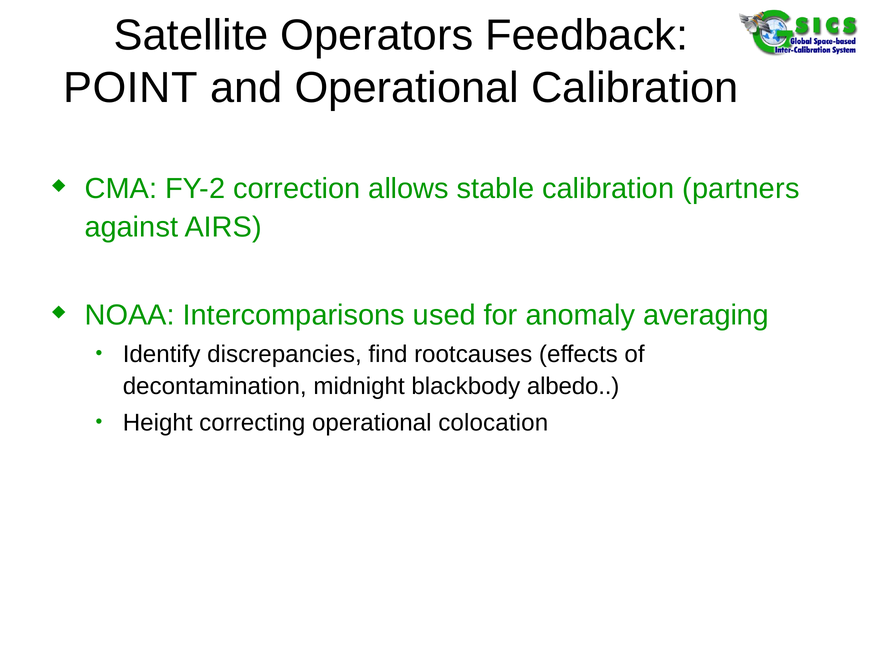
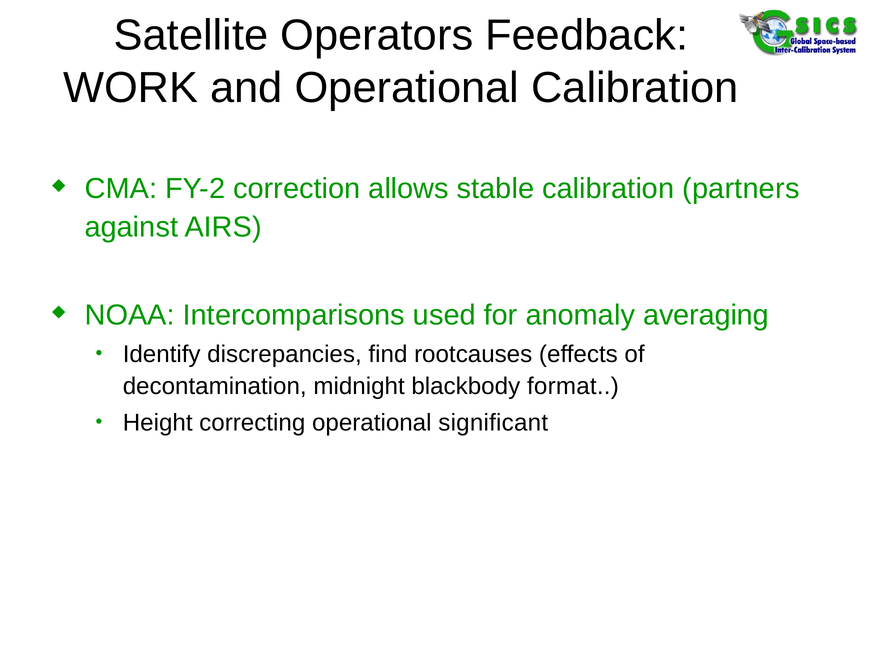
POINT: POINT -> WORK
albedo: albedo -> format
colocation: colocation -> significant
